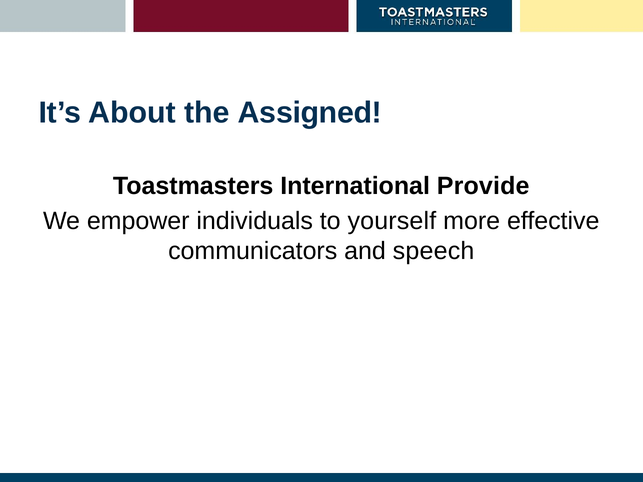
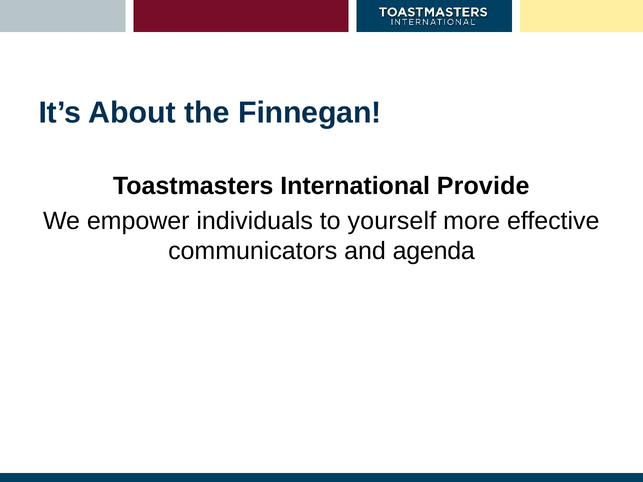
Assigned: Assigned -> Finnegan
speech: speech -> agenda
